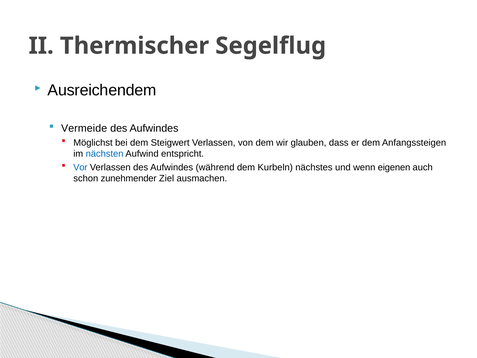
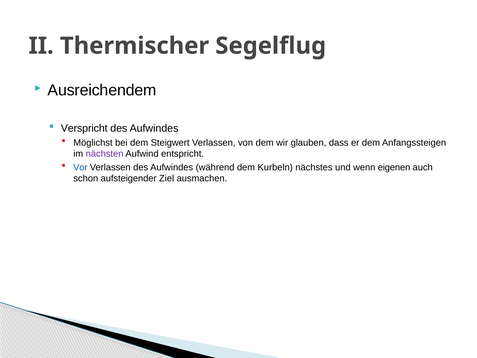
Vermeide: Vermeide -> Verspricht
nächsten colour: blue -> purple
zunehmender: zunehmender -> aufsteigender
